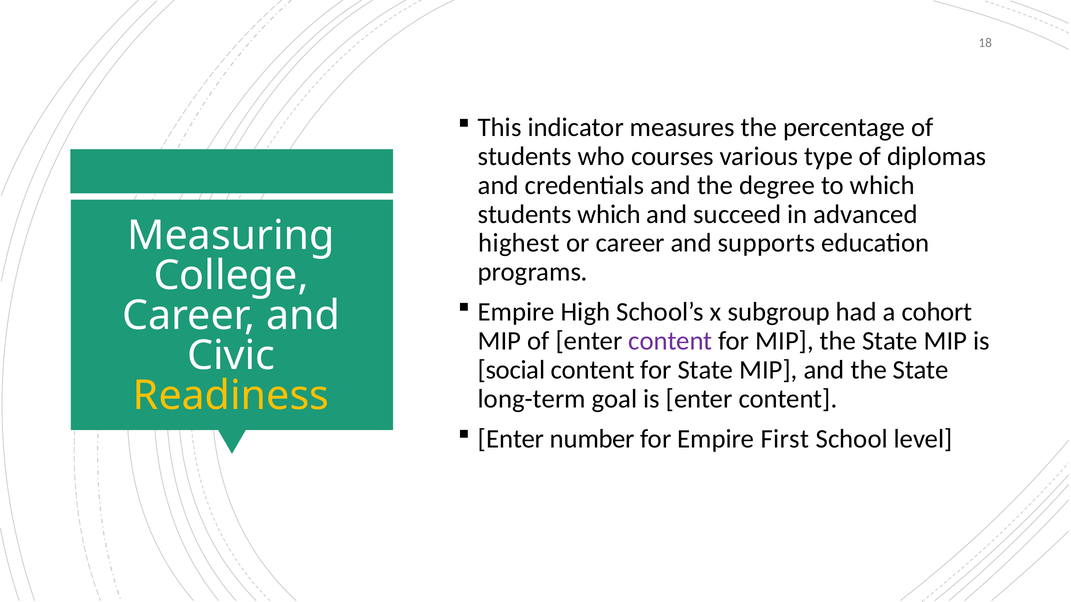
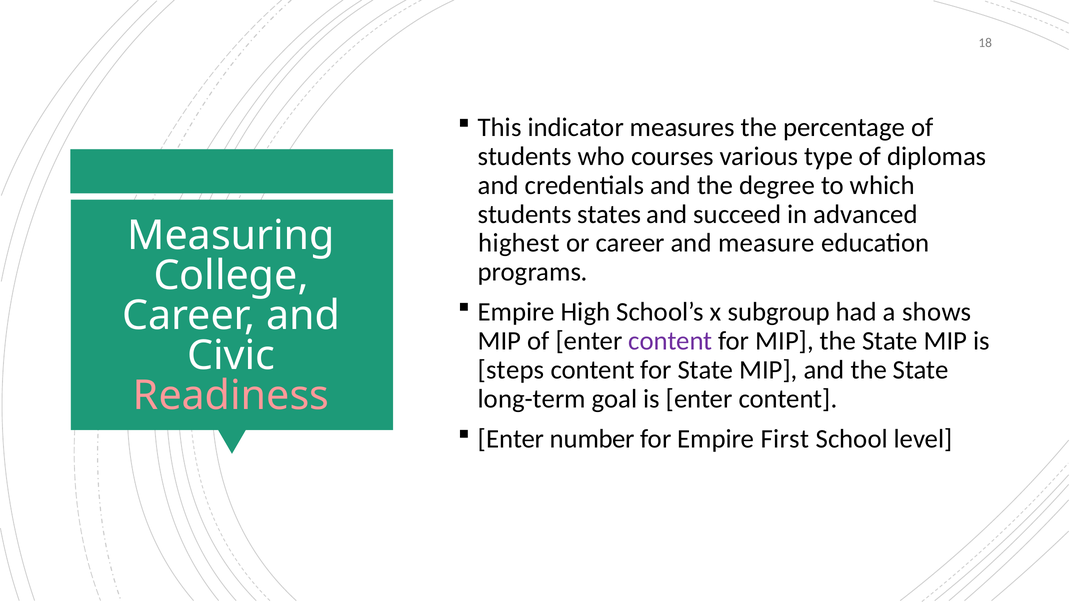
students which: which -> states
supports: supports -> measure
cohort: cohort -> shows
social: social -> steps
Readiness colour: yellow -> pink
